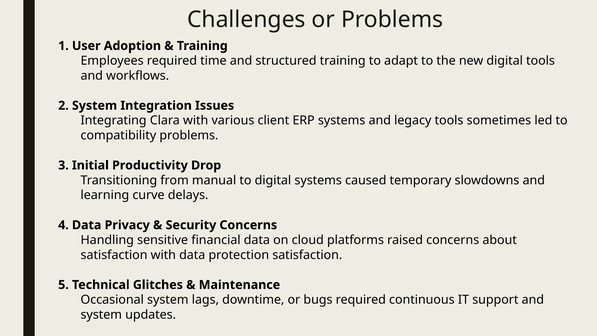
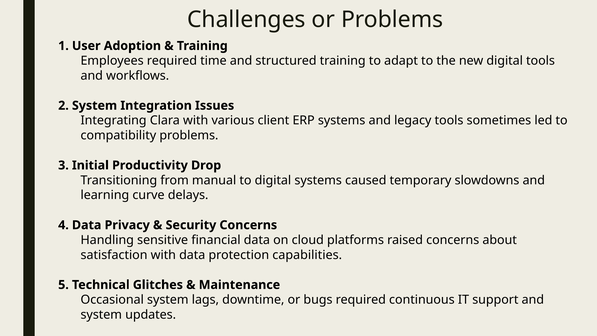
protection satisfaction: satisfaction -> capabilities
